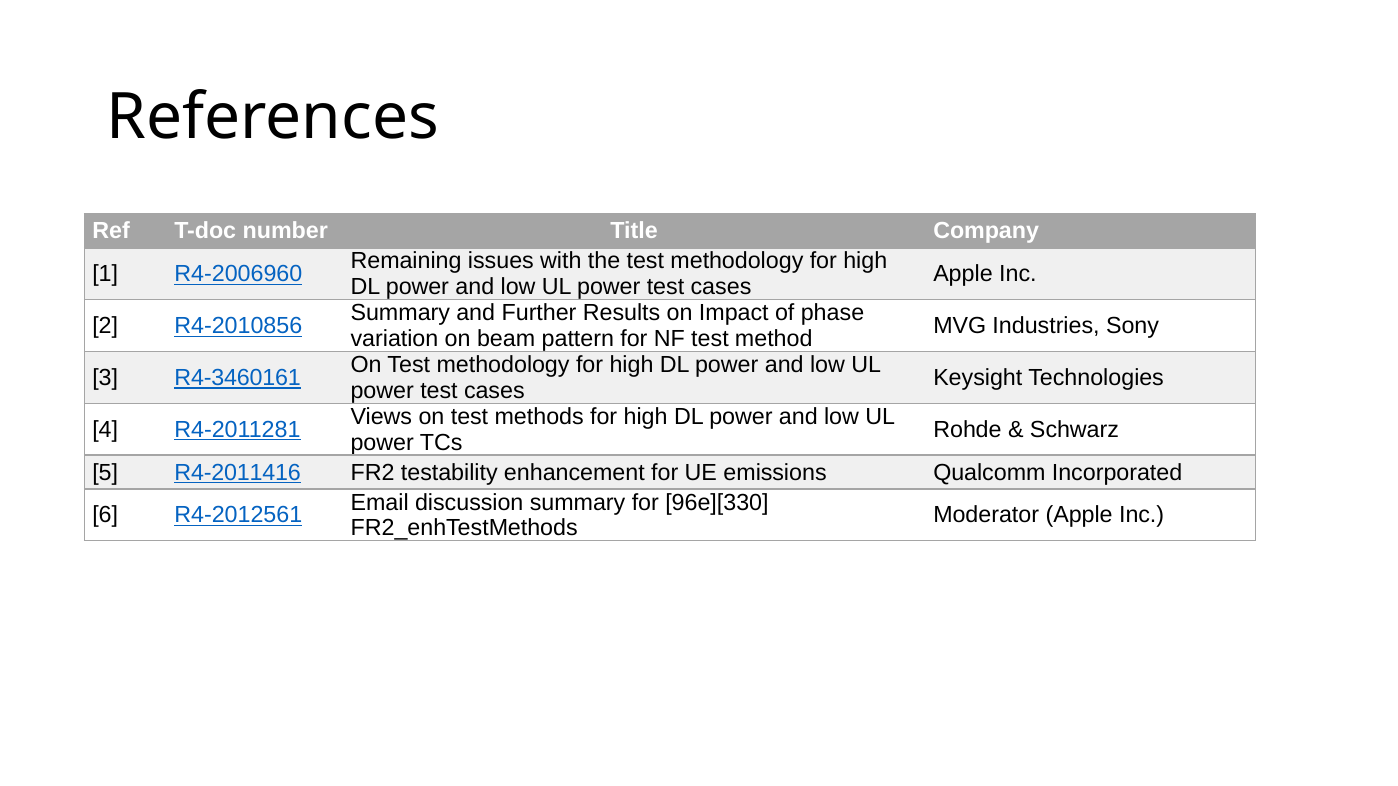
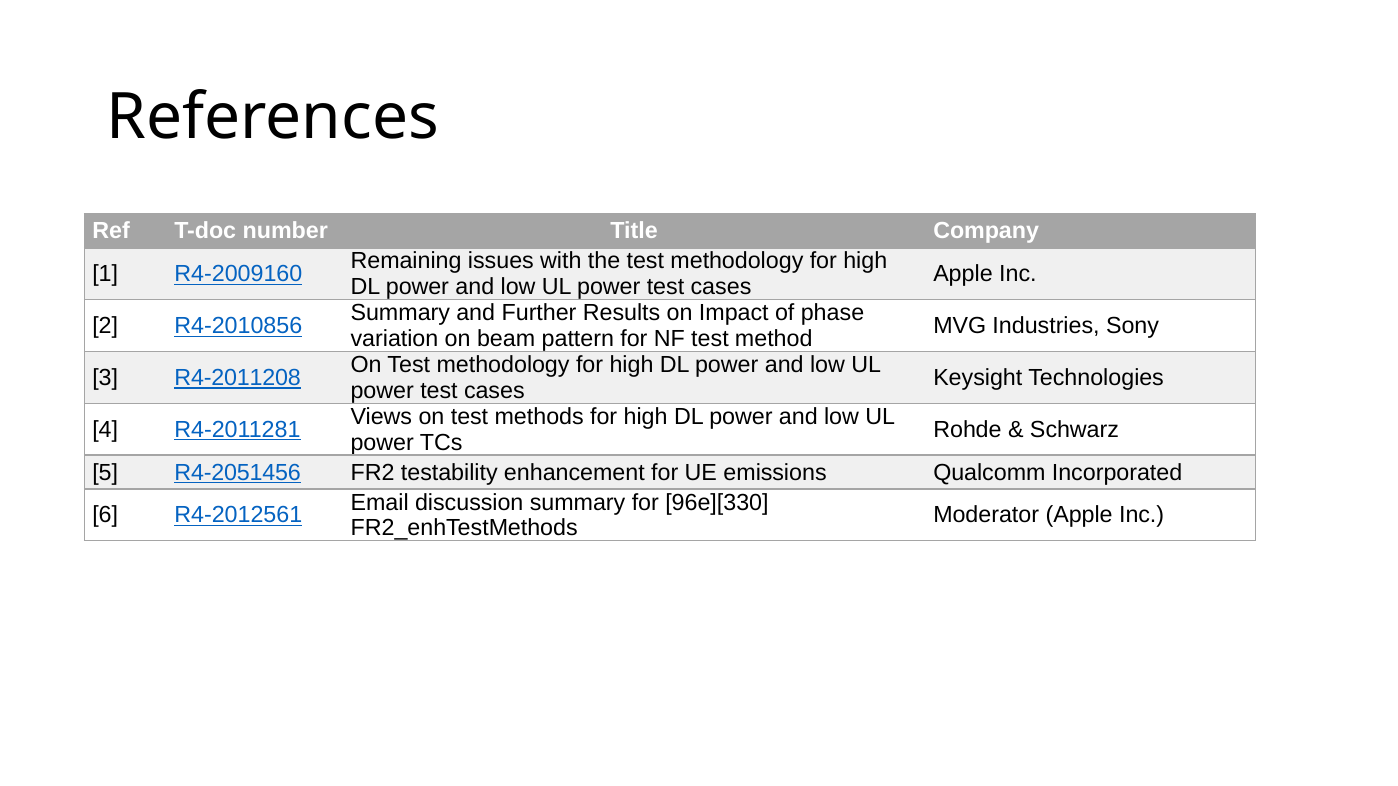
R4-2006960: R4-2006960 -> R4-2009160
R4-3460161: R4-3460161 -> R4-2011208
R4-2011416: R4-2011416 -> R4-2051456
